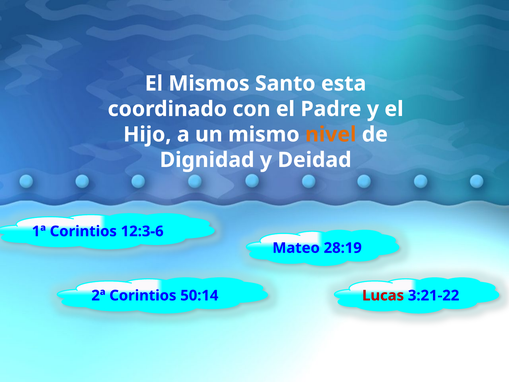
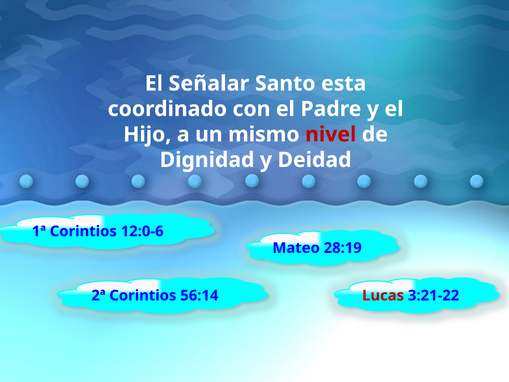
Mismos: Mismos -> Señalar
nivel colour: orange -> red
12:3-6: 12:3-6 -> 12:0-6
50:14: 50:14 -> 56:14
